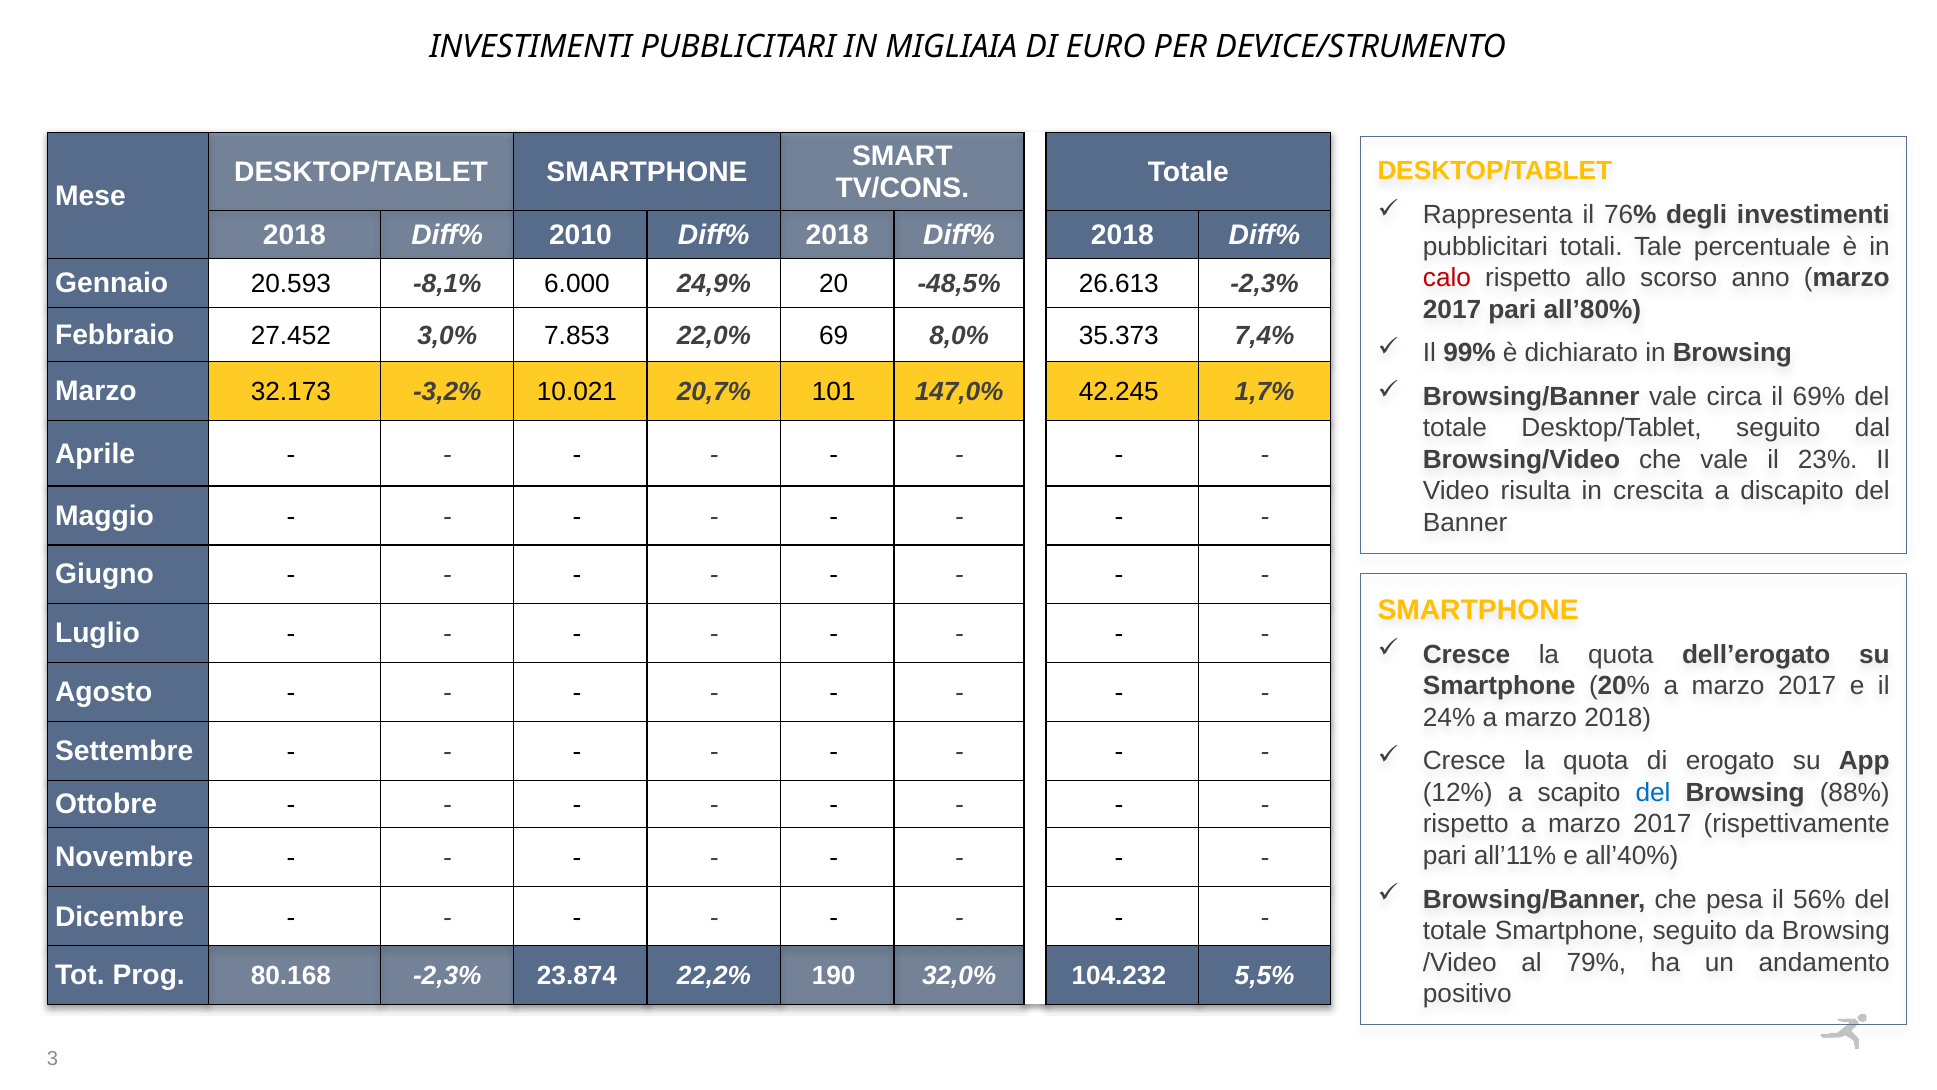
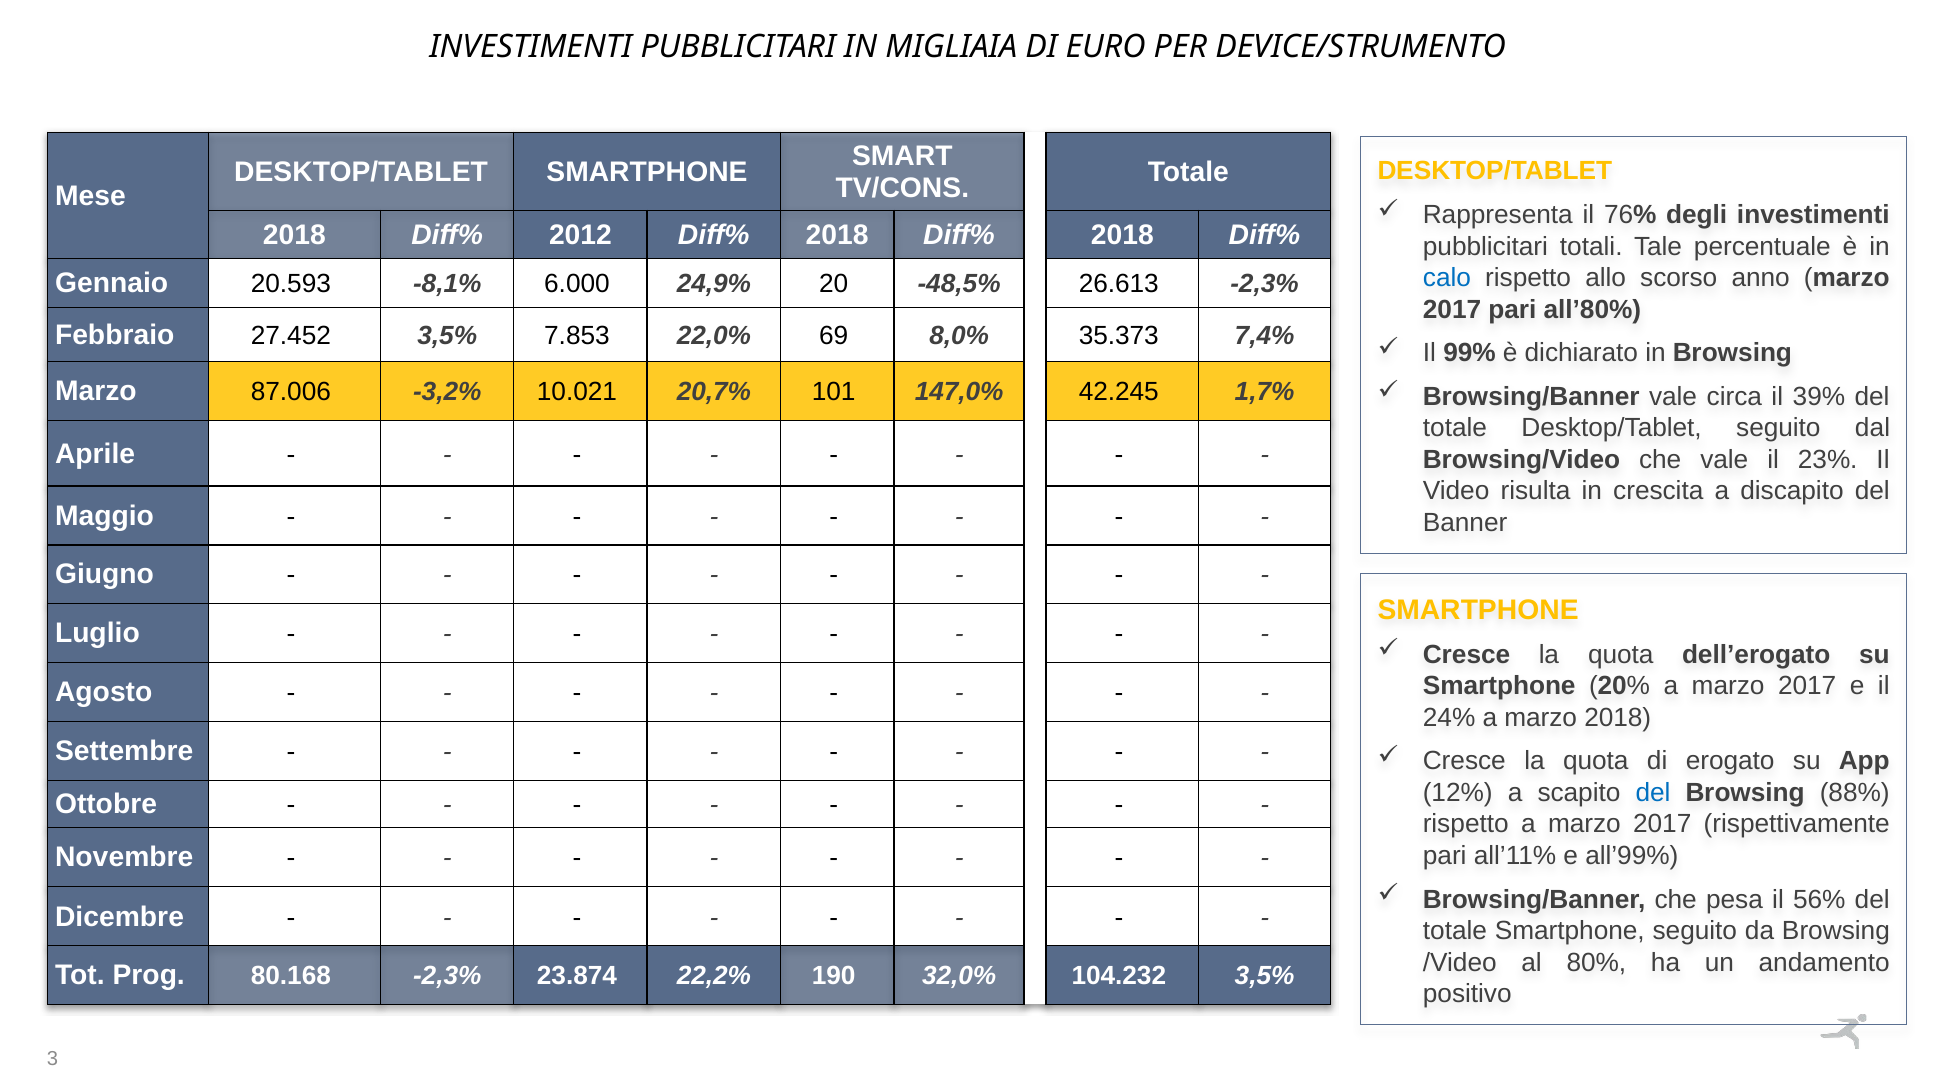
2010: 2010 -> 2012
calo colour: red -> blue
27.452 3,0%: 3,0% -> 3,5%
32.173: 32.173 -> 87.006
69%: 69% -> 39%
all’40%: all’40% -> all’99%
79%: 79% -> 80%
104.232 5,5%: 5,5% -> 3,5%
